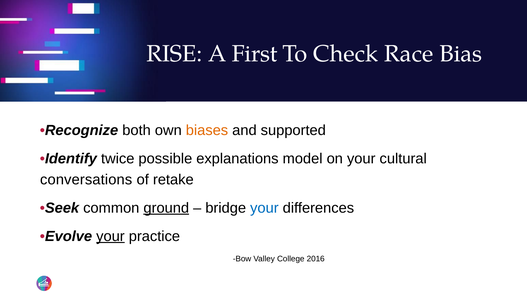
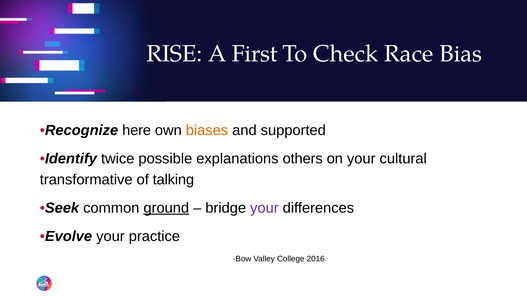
both: both -> here
model: model -> others
conversations: conversations -> transformative
retake: retake -> talking
your at (264, 208) colour: blue -> purple
your at (110, 237) underline: present -> none
